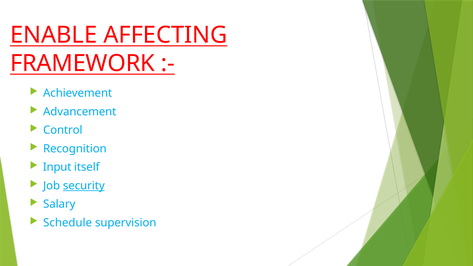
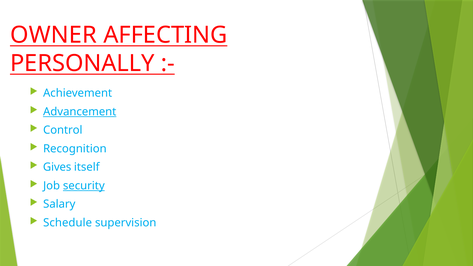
ENABLE: ENABLE -> OWNER
FRAMEWORK: FRAMEWORK -> PERSONALLY
Advancement underline: none -> present
Input: Input -> Gives
